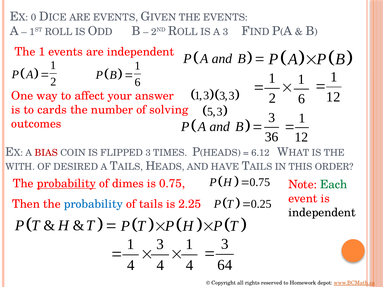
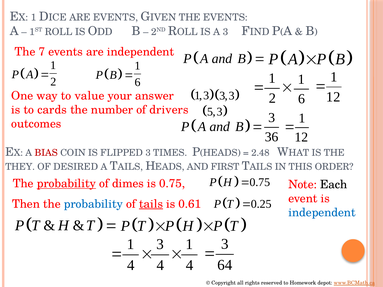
0 at (34, 17): 0 -> 1
The 1: 1 -> 7
affect: affect -> value
solving: solving -> drivers
6.12: 6.12 -> 2.48
WITH: WITH -> THEY
HAVE: HAVE -> FIRST
Each colour: green -> black
tails underline: none -> present
2.25: 2.25 -> 0.61
independent at (322, 213) colour: black -> blue
